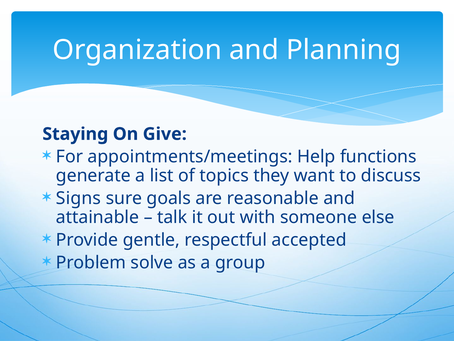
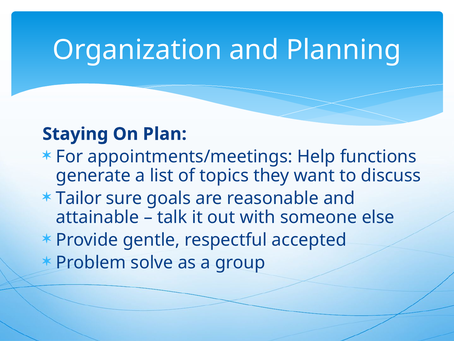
Give: Give -> Plan
Signs: Signs -> Tailor
